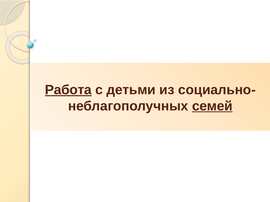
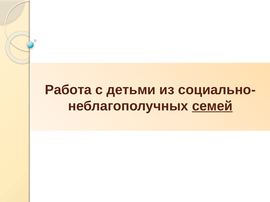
Работа underline: present -> none
